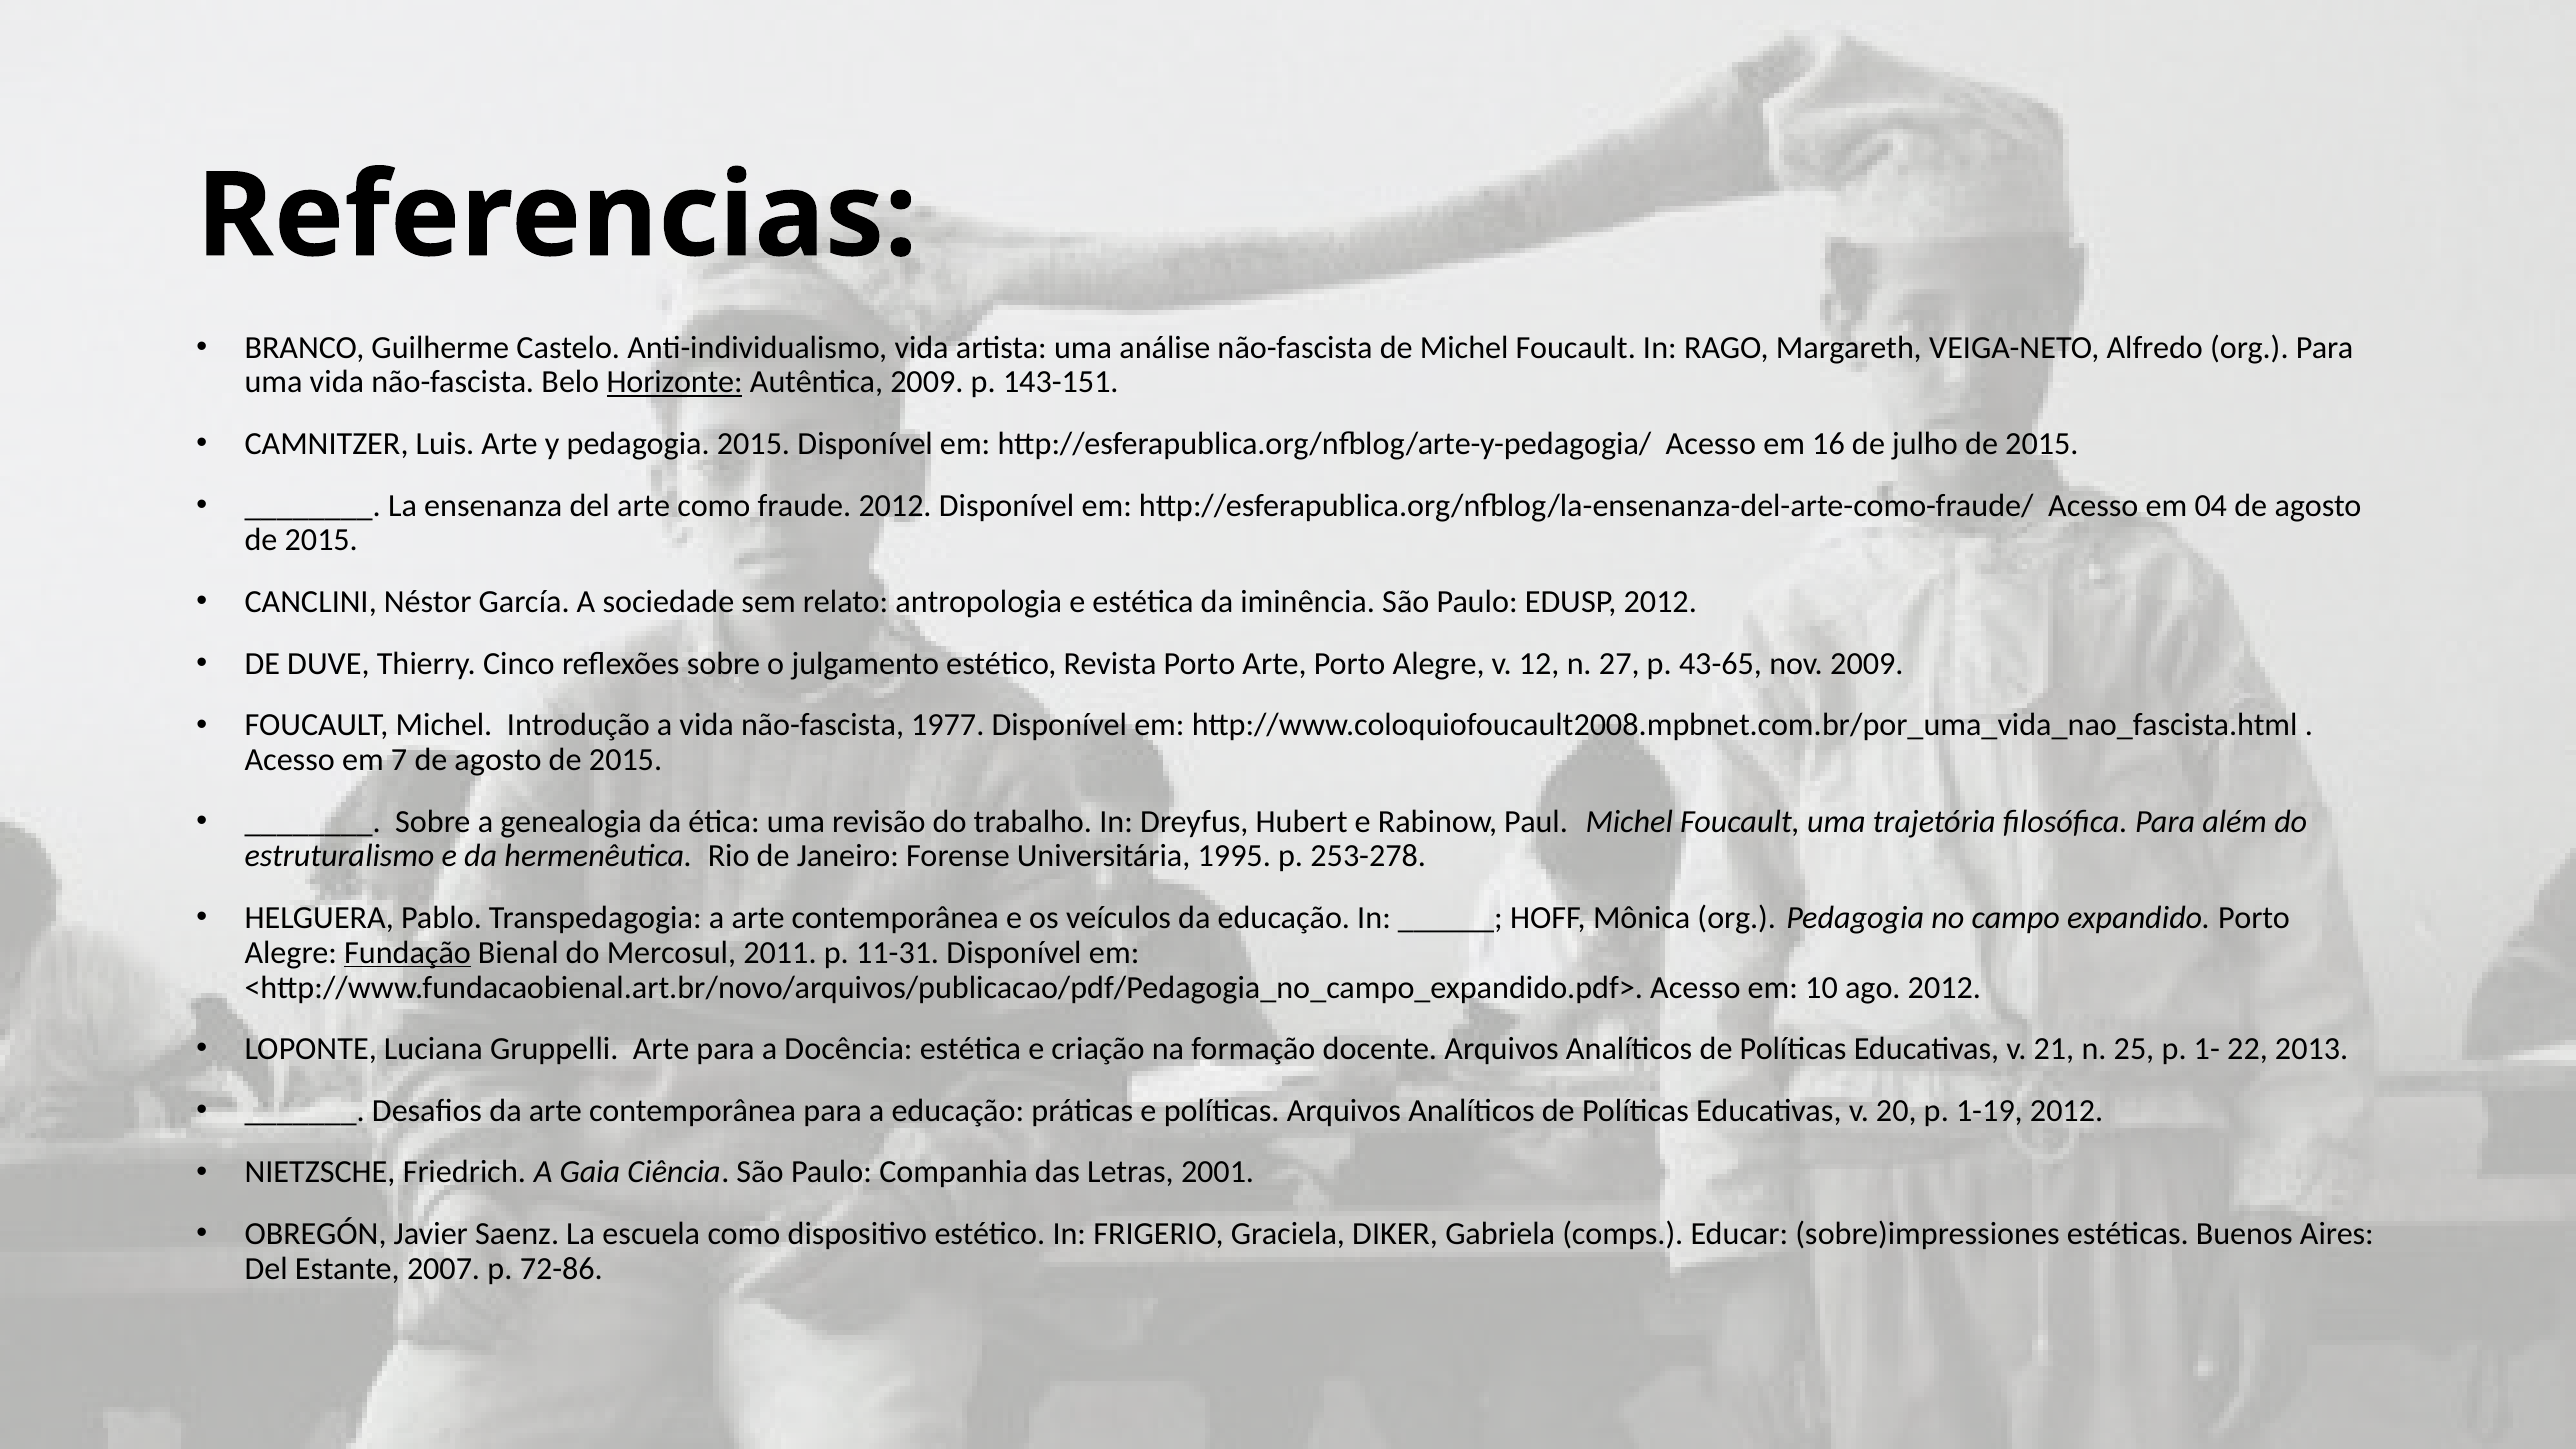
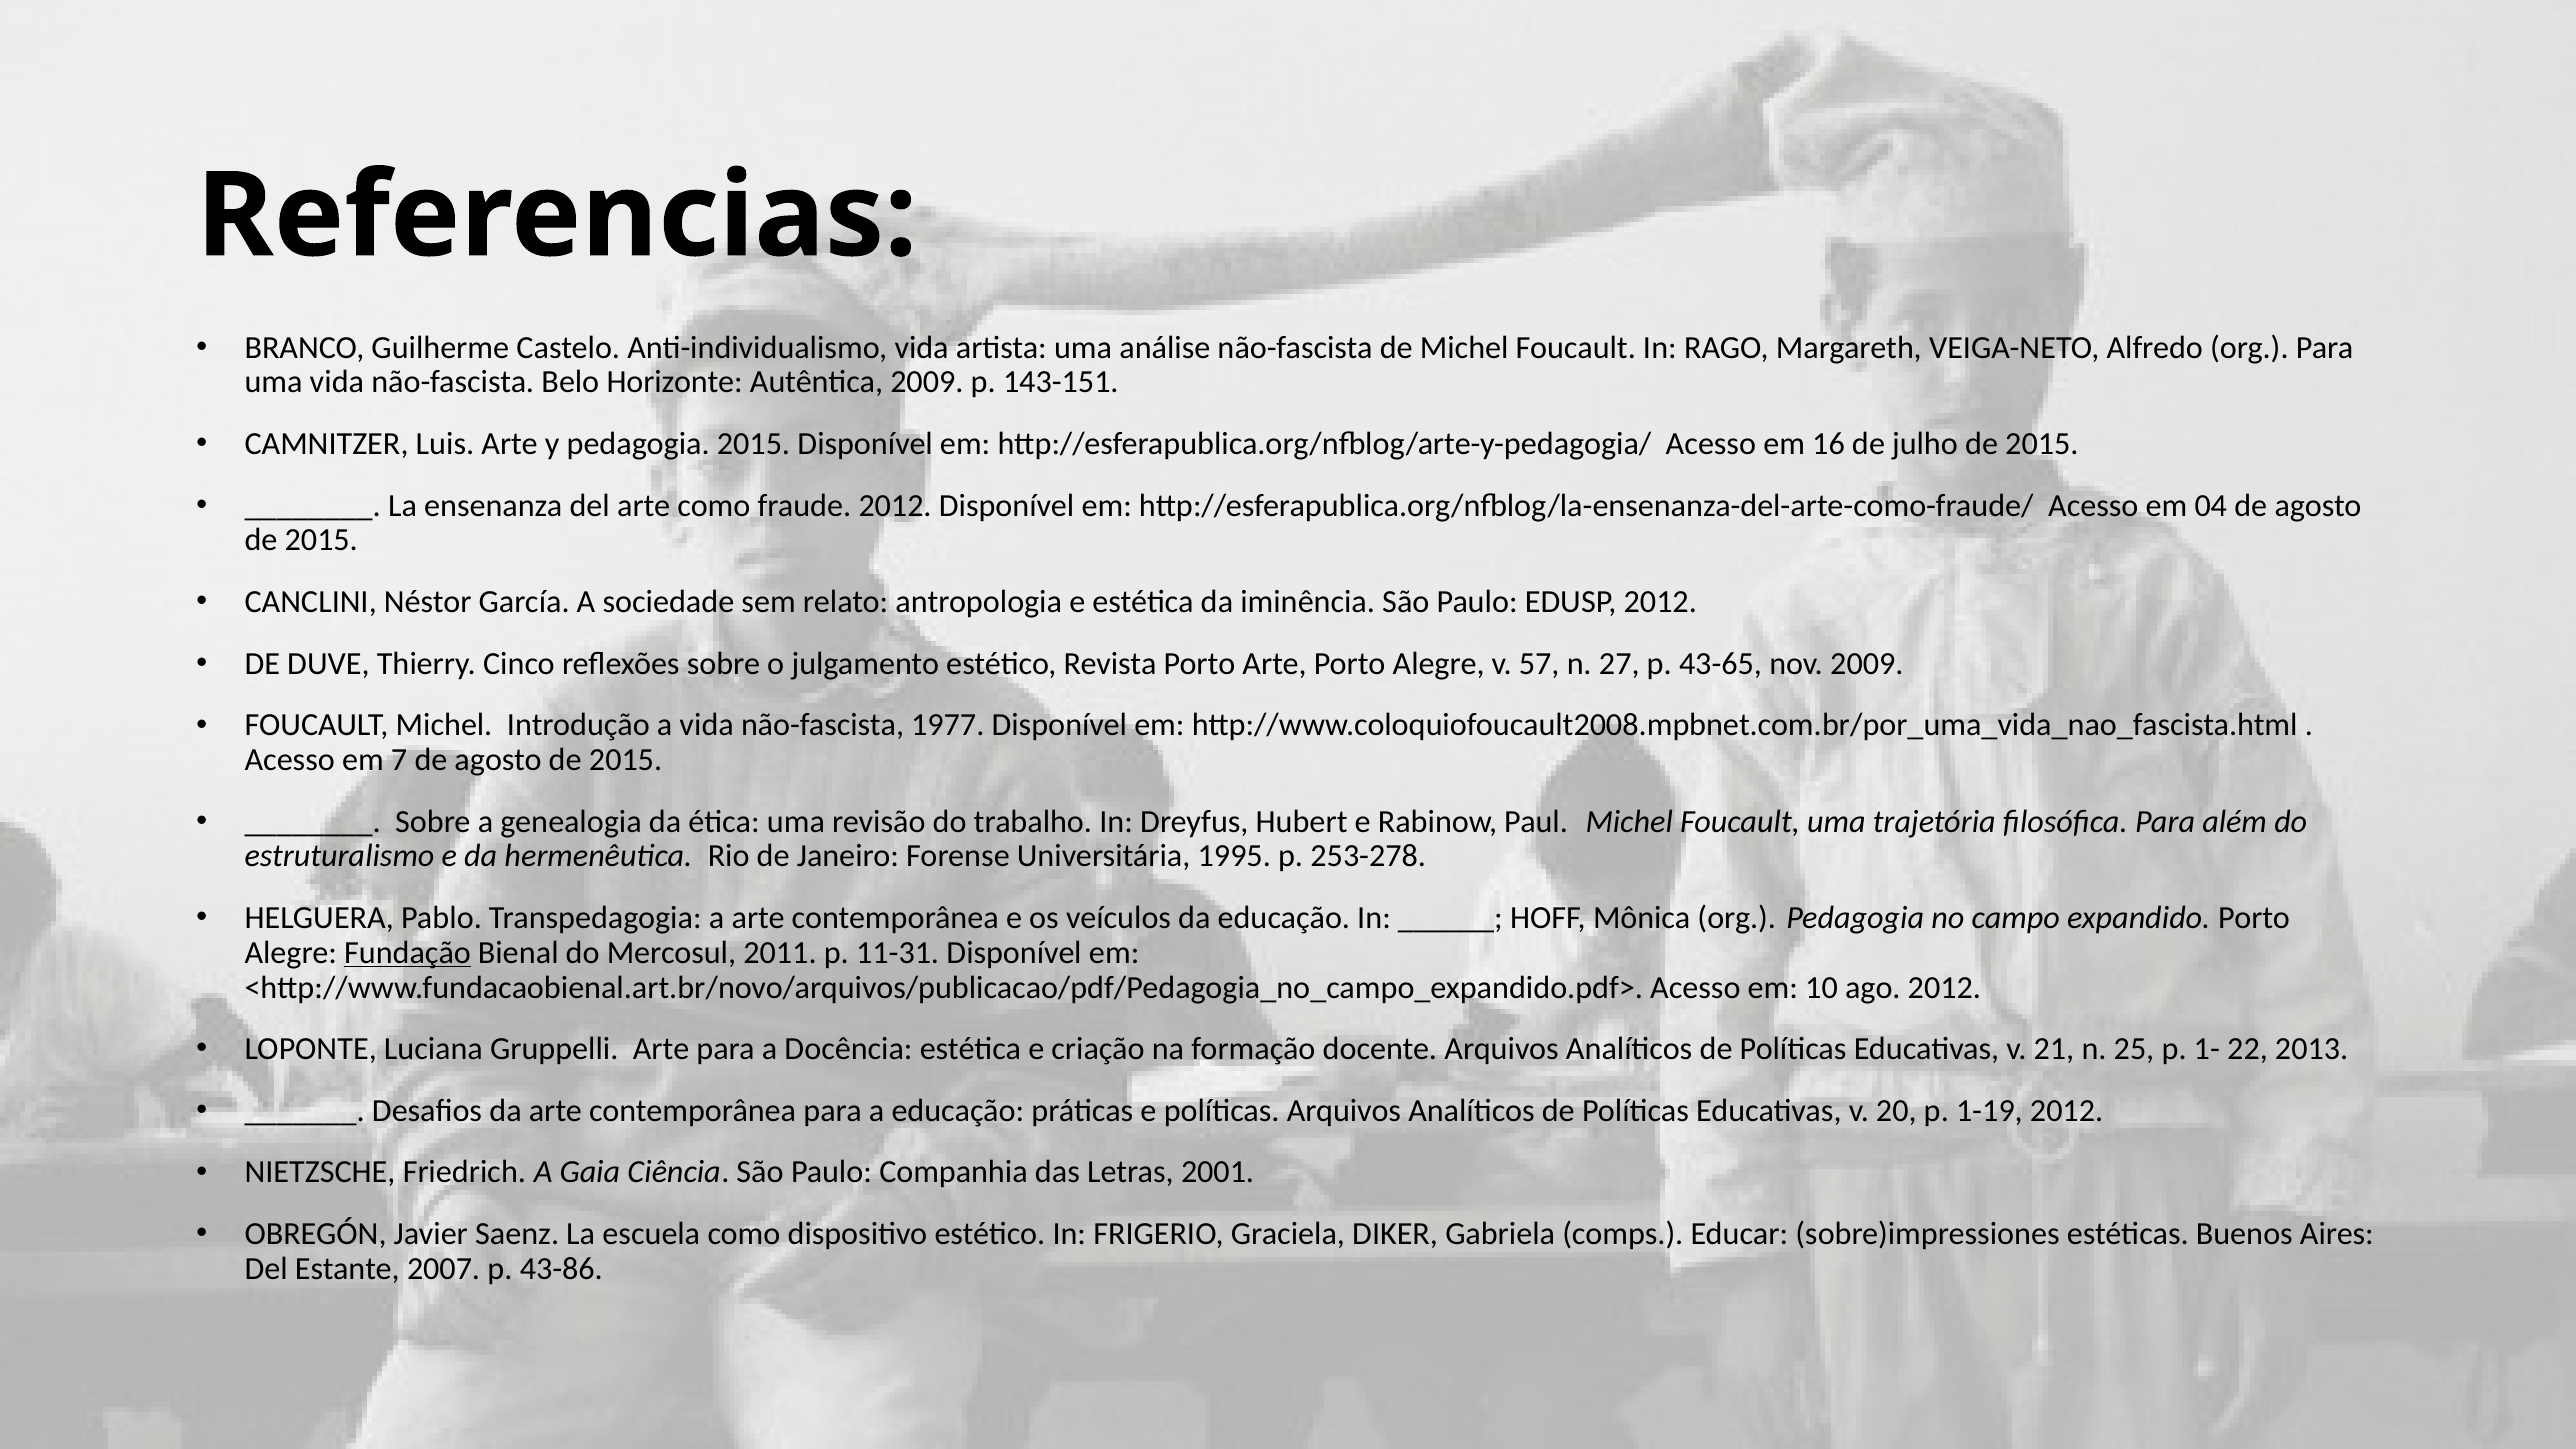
Horizonte underline: present -> none
12: 12 -> 57
72-86: 72-86 -> 43-86
